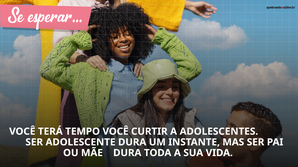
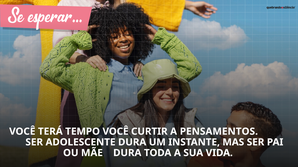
ADOLESCENTES: ADOLESCENTES -> PENSAMENTOS
